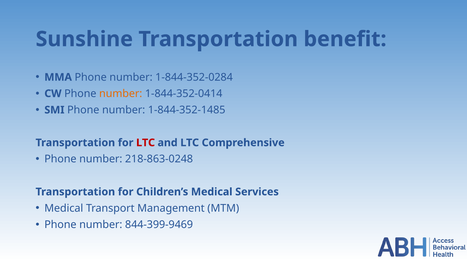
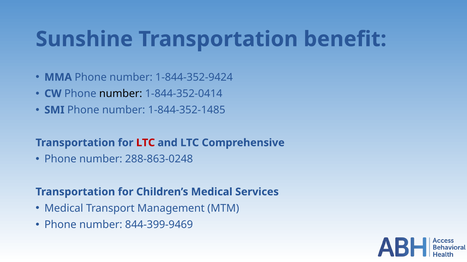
1-844-352-0284: 1-844-352-0284 -> 1-844-352-9424
number at (121, 94) colour: orange -> black
218-863-0248: 218-863-0248 -> 288-863-0248
